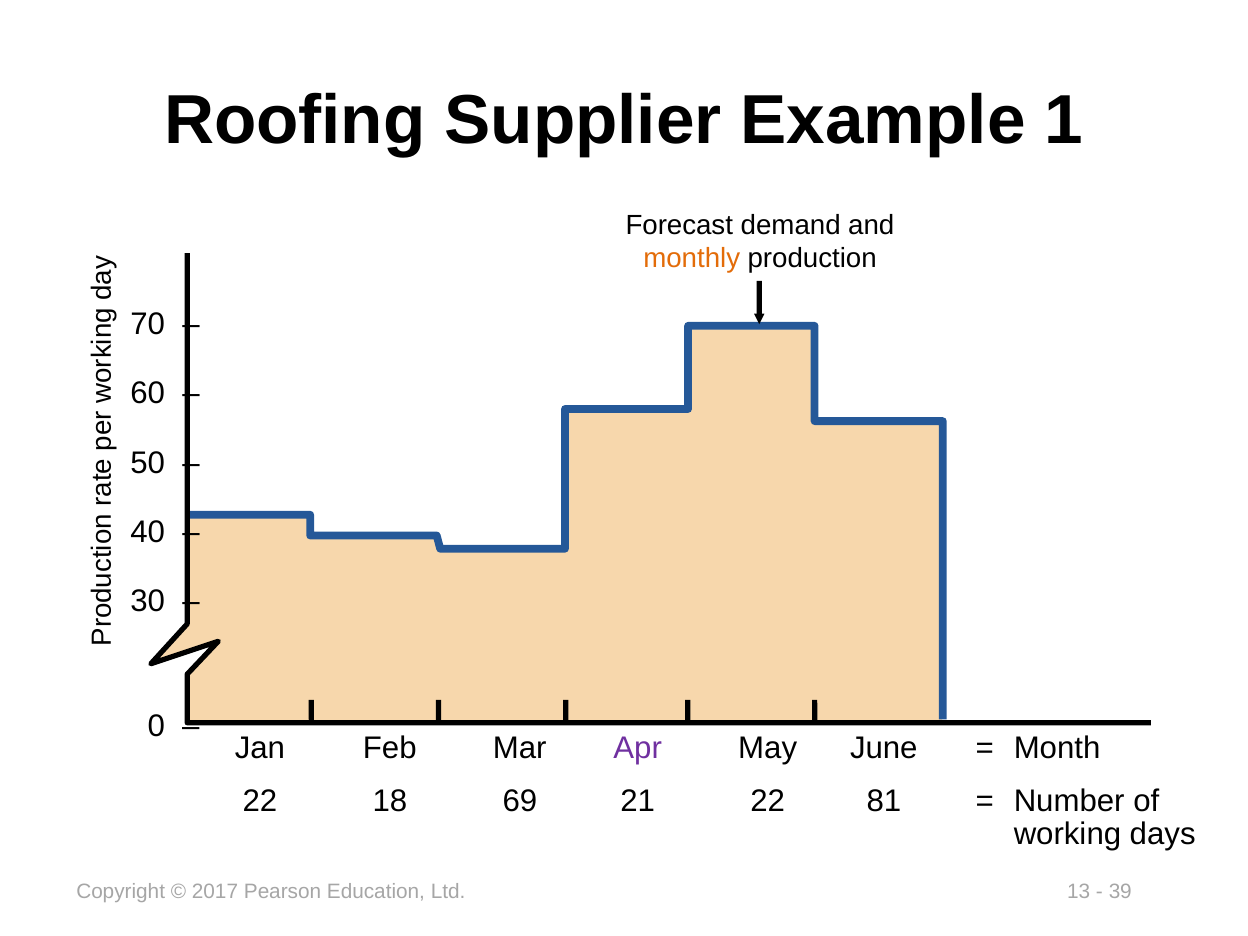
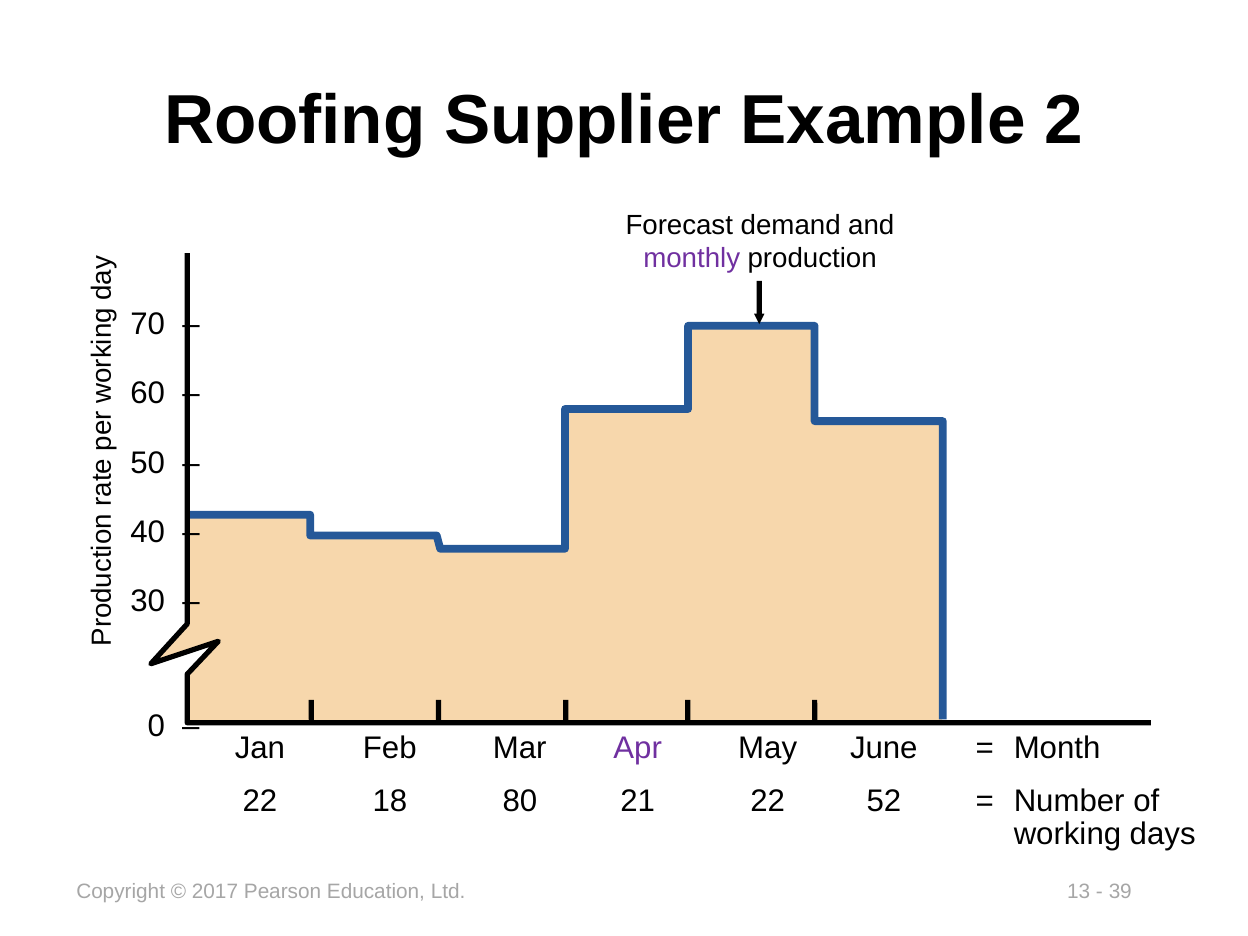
1: 1 -> 2
monthly colour: orange -> purple
69: 69 -> 80
81: 81 -> 52
